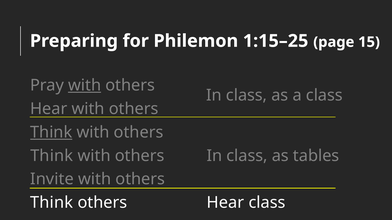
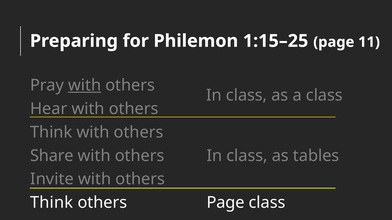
15: 15 -> 11
Think at (51, 132) underline: present -> none
Think at (52, 156): Think -> Share
Hear at (225, 203): Hear -> Page
